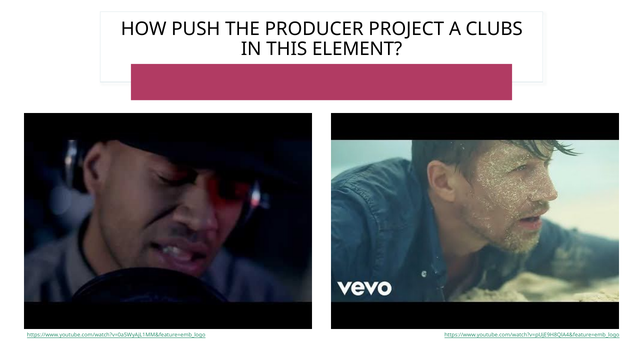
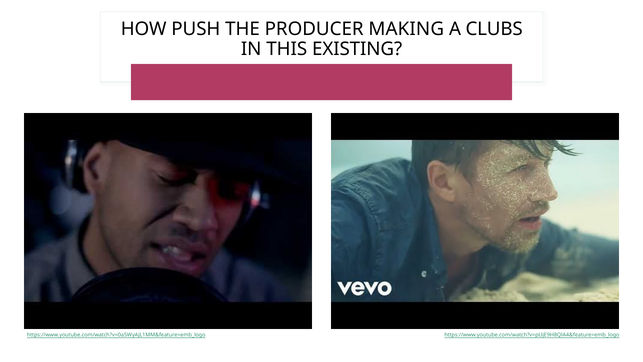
PROJECT: PROJECT -> MAKING
ELEMENT: ELEMENT -> EXISTING
